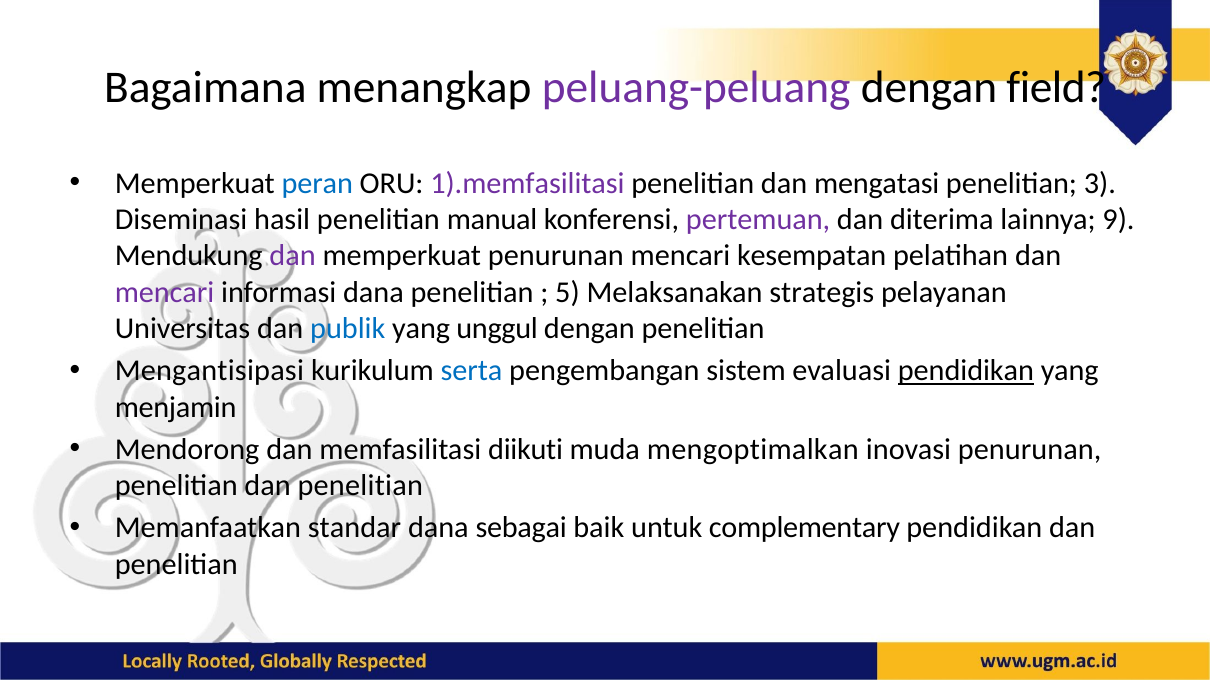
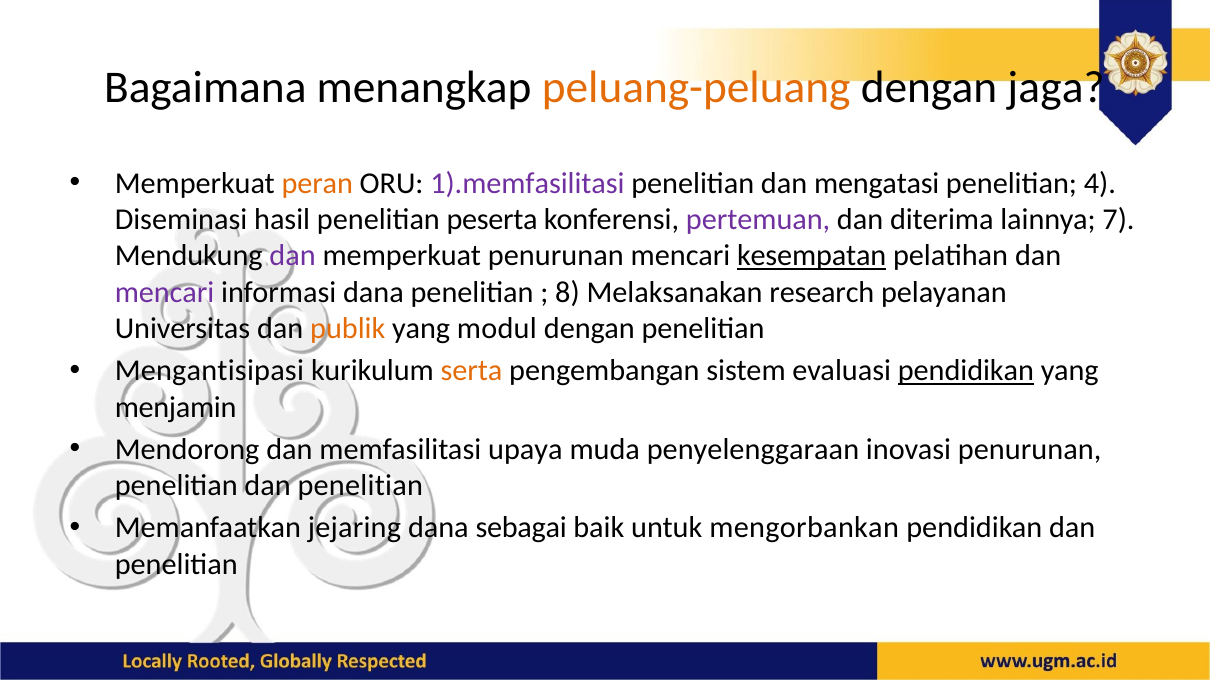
peluang-peluang colour: purple -> orange
field: field -> jaga
peran colour: blue -> orange
3: 3 -> 4
manual: manual -> peserta
9: 9 -> 7
kesempatan underline: none -> present
5: 5 -> 8
strategis: strategis -> research
publik colour: blue -> orange
unggul: unggul -> modul
serta colour: blue -> orange
diikuti: diikuti -> upaya
mengoptimalkan: mengoptimalkan -> penyelenggaraan
standar: standar -> jejaring
complementary: complementary -> mengorbankan
